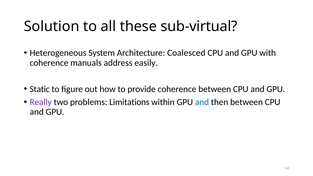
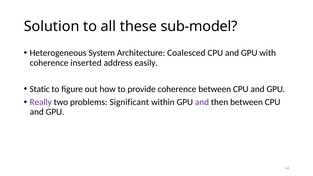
sub-virtual: sub-virtual -> sub-model
manuals: manuals -> inserted
Limitations: Limitations -> Significant
and at (202, 102) colour: blue -> purple
